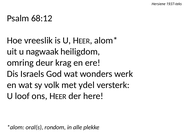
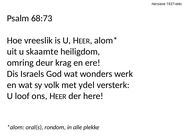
68:12: 68:12 -> 68:73
nagwaak: nagwaak -> skaamte
